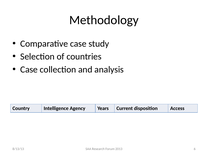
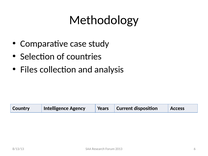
Case at (29, 70): Case -> Files
